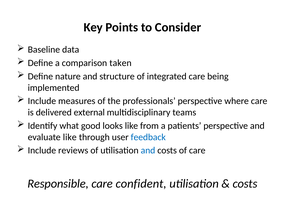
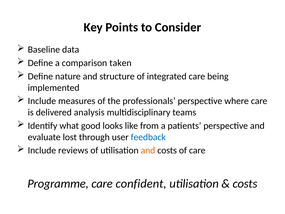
external: external -> analysis
evaluate like: like -> lost
and at (148, 150) colour: blue -> orange
Responsible: Responsible -> Programme
